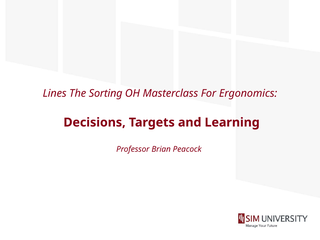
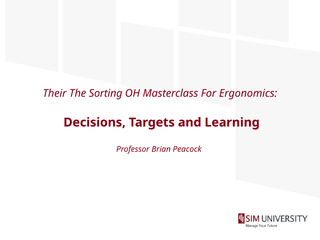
Lines: Lines -> Their
